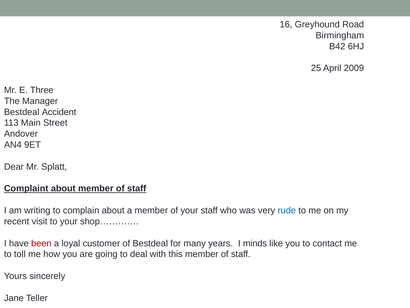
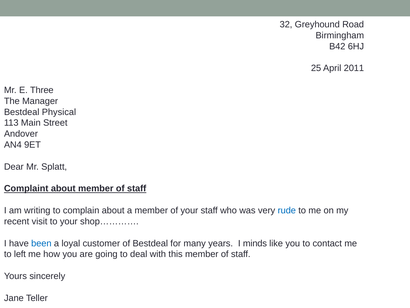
16: 16 -> 32
2009: 2009 -> 2011
Accident: Accident -> Physical
been colour: red -> blue
toll: toll -> left
